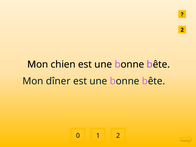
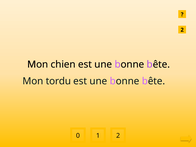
dîner: dîner -> tordu
